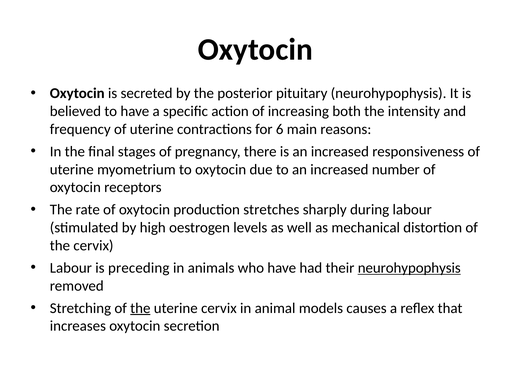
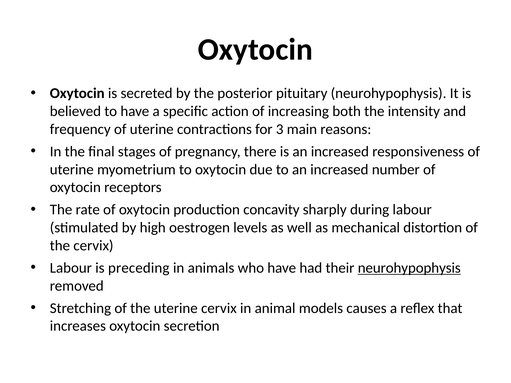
6: 6 -> 3
stretches: stretches -> concavity
the at (140, 308) underline: present -> none
